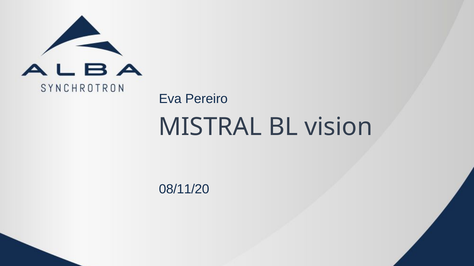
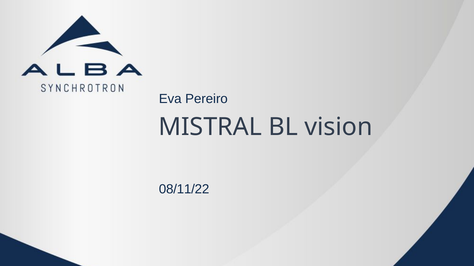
08/11/20: 08/11/20 -> 08/11/22
